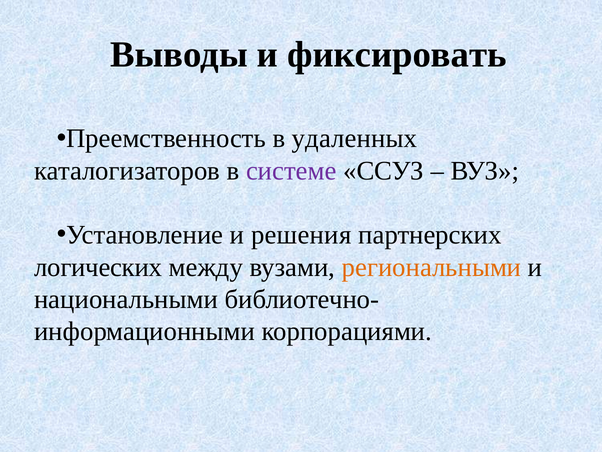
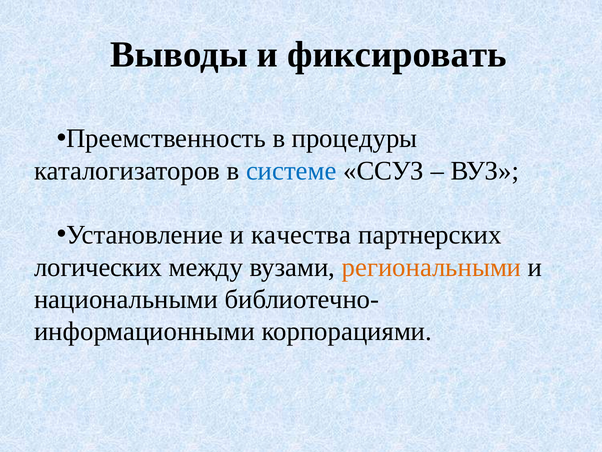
удаленных: удаленных -> процедуры
системе colour: purple -> blue
решения: решения -> качества
